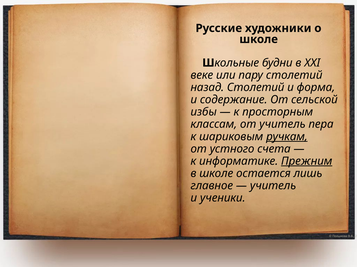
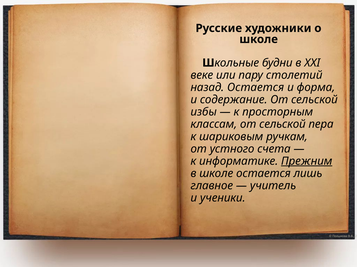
назад Столетий: Столетий -> Остается
классам от учитель: учитель -> сельской
ручкам underline: present -> none
